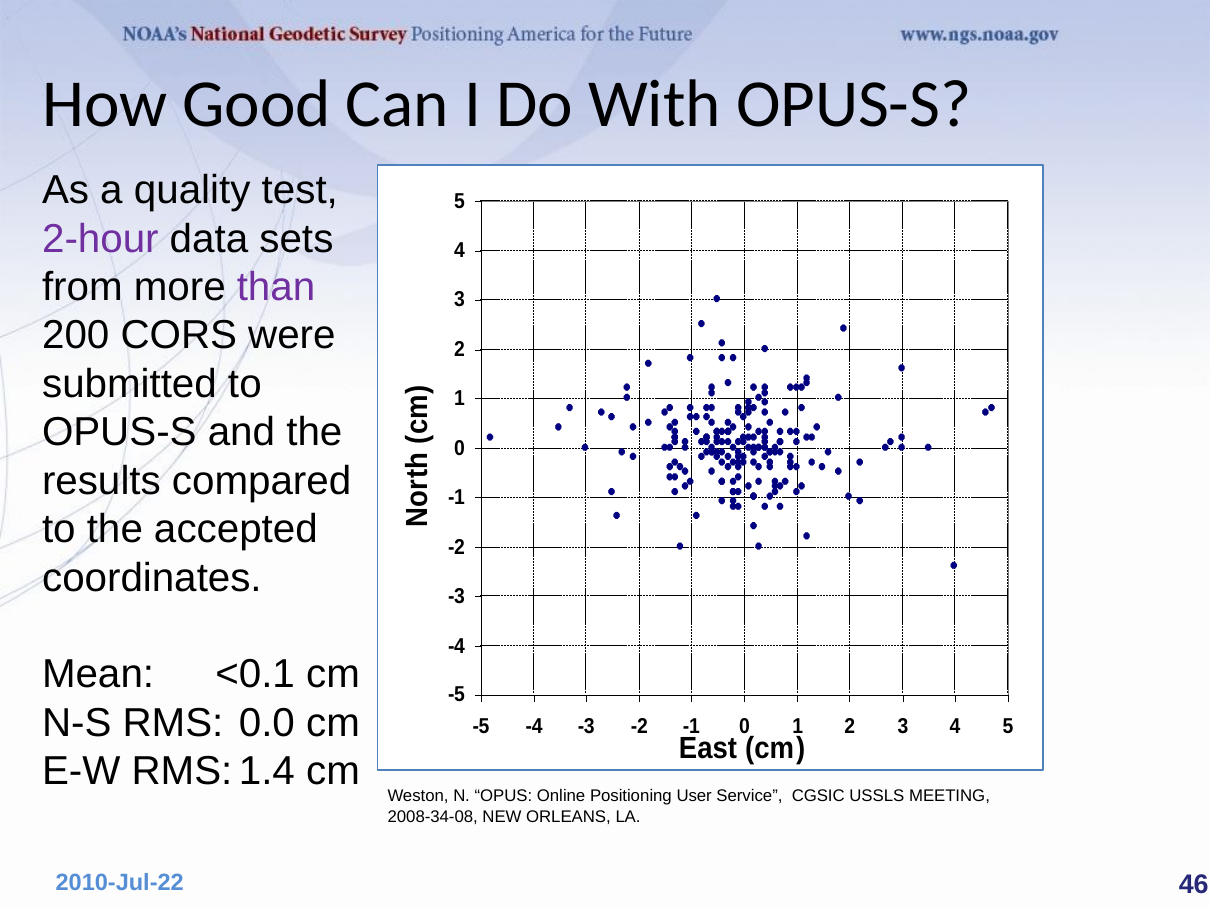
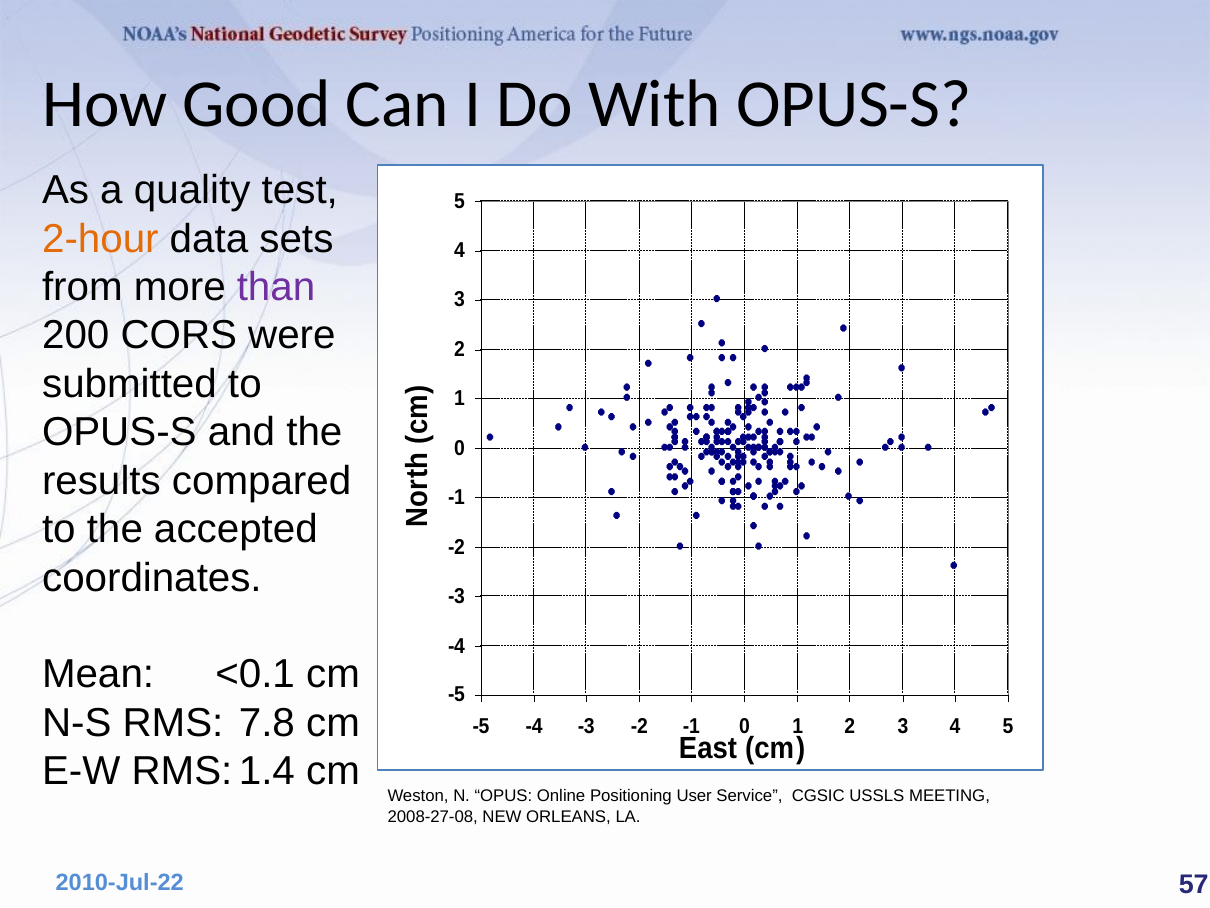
2-hour colour: purple -> orange
0.0: 0.0 -> 7.8
2008-34-08: 2008-34-08 -> 2008-27-08
46: 46 -> 57
